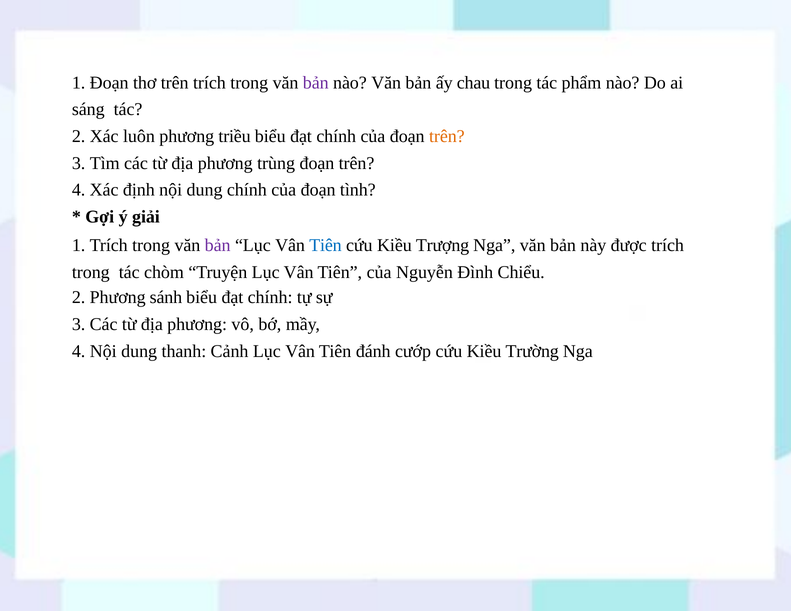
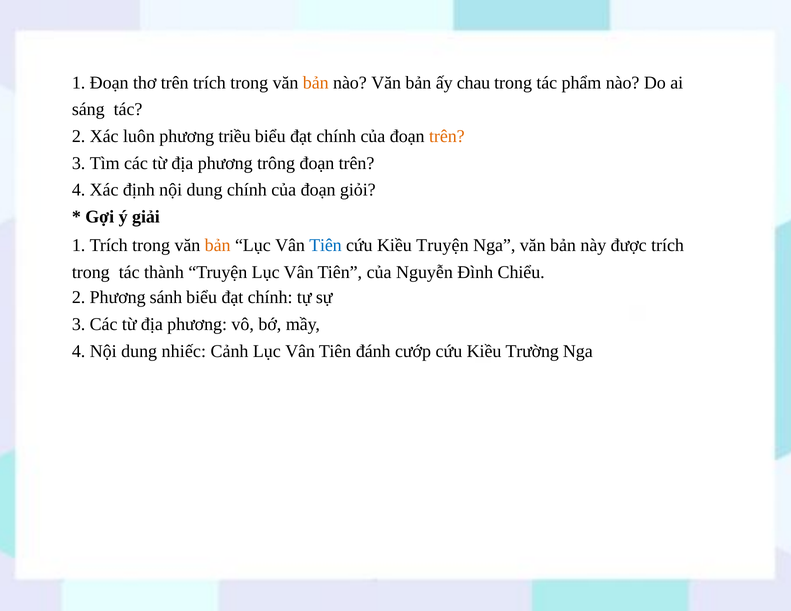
bản at (316, 83) colour: purple -> orange
trùng: trùng -> trông
tình: tình -> giỏi
bản at (218, 246) colour: purple -> orange
Kiều Trượng: Trượng -> Truyện
chòm: chòm -> thành
thanh: thanh -> nhiếc
